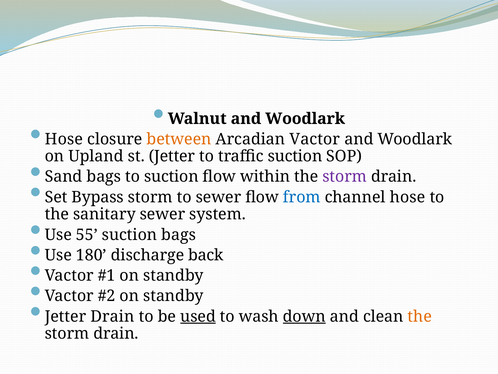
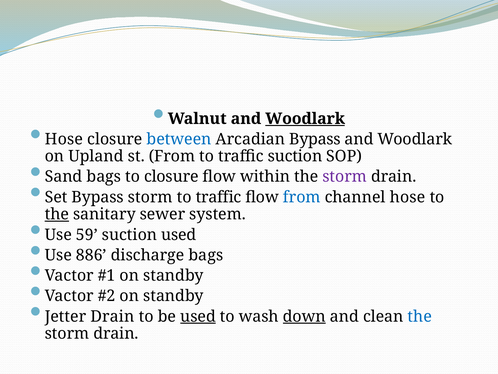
Woodlark at (305, 119) underline: none -> present
between colour: orange -> blue
Arcadian Vactor: Vactor -> Bypass
st Jetter: Jetter -> From
to suction: suction -> closure
sewer at (218, 197): sewer -> traffic
the at (57, 214) underline: none -> present
55: 55 -> 59
suction bags: bags -> used
180: 180 -> 886
discharge back: back -> bags
the at (420, 316) colour: orange -> blue
